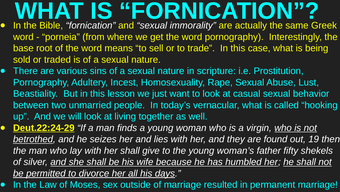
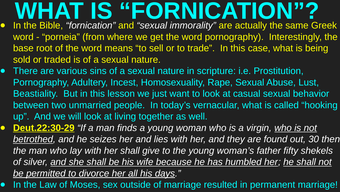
Deut.22:24-29: Deut.22:24-29 -> Deut.22:30-29
19: 19 -> 30
